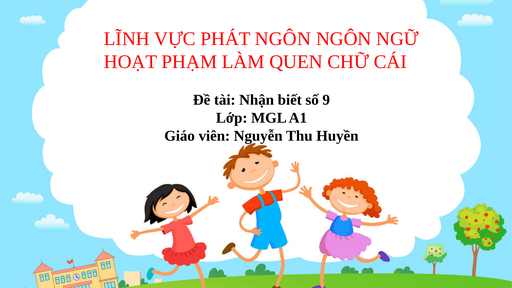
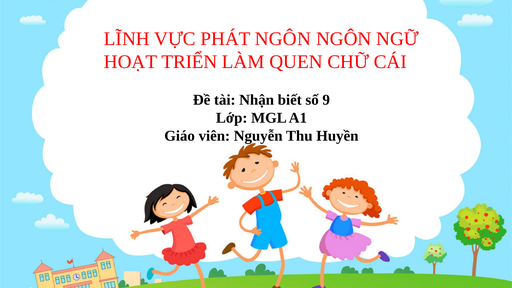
PHẠM: PHẠM -> TRIỂN
